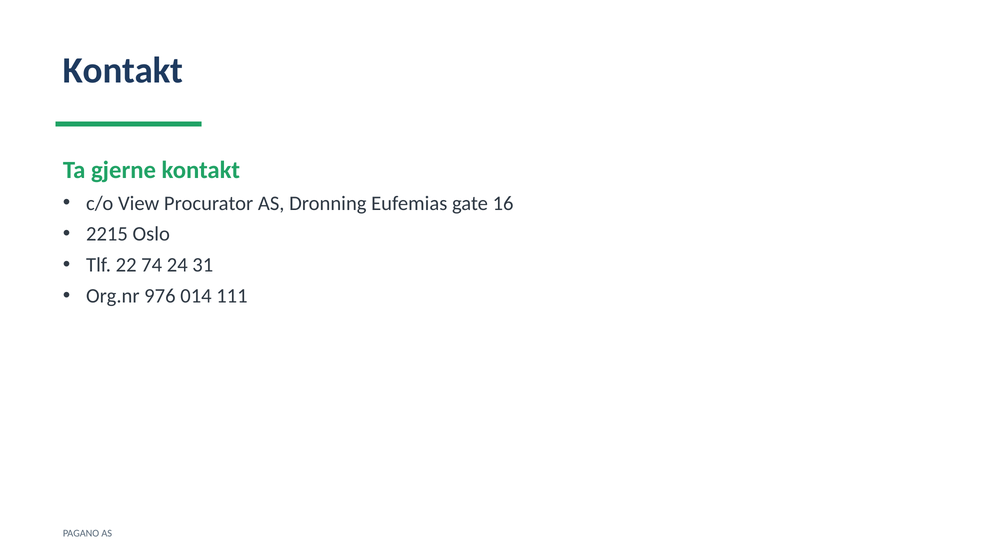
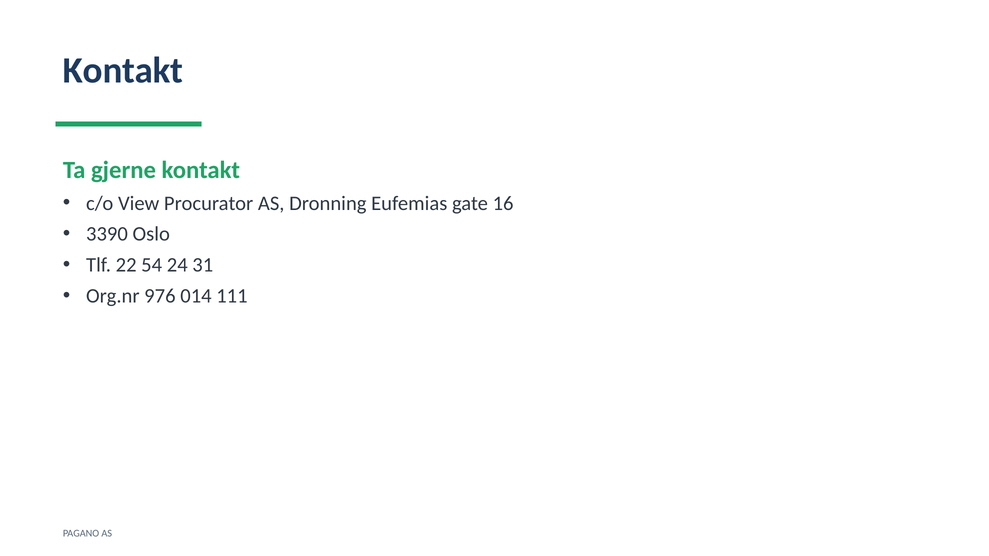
2215: 2215 -> 3390
74: 74 -> 54
